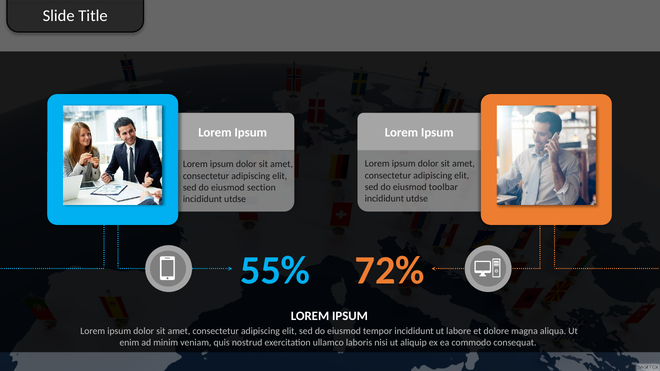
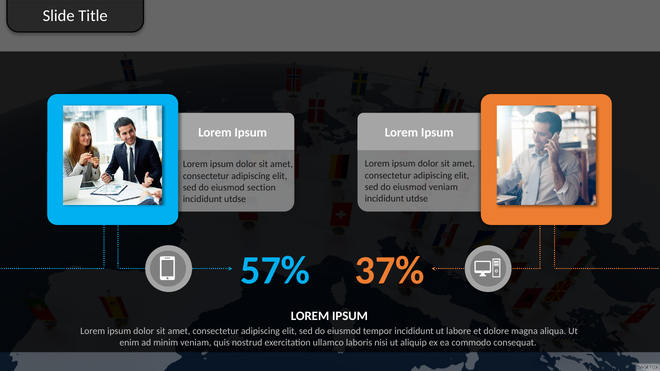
eiusmod toolbar: toolbar -> veniam
55%: 55% -> 57%
72%: 72% -> 37%
